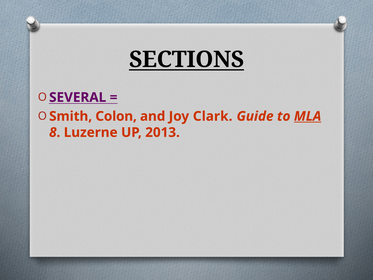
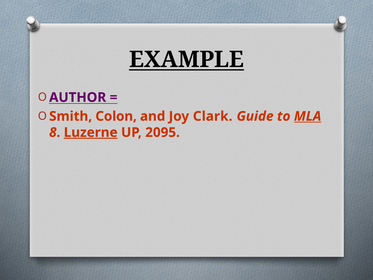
SECTIONS: SECTIONS -> EXAMPLE
SEVERAL: SEVERAL -> AUTHOR
Luzerne underline: none -> present
2013: 2013 -> 2095
